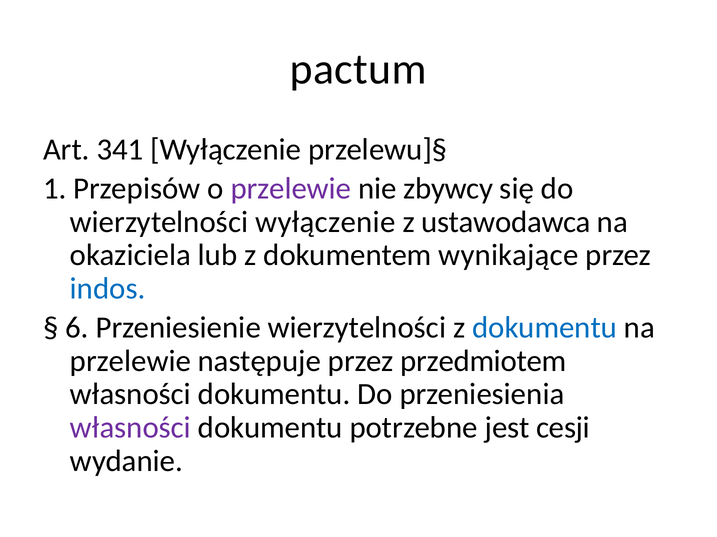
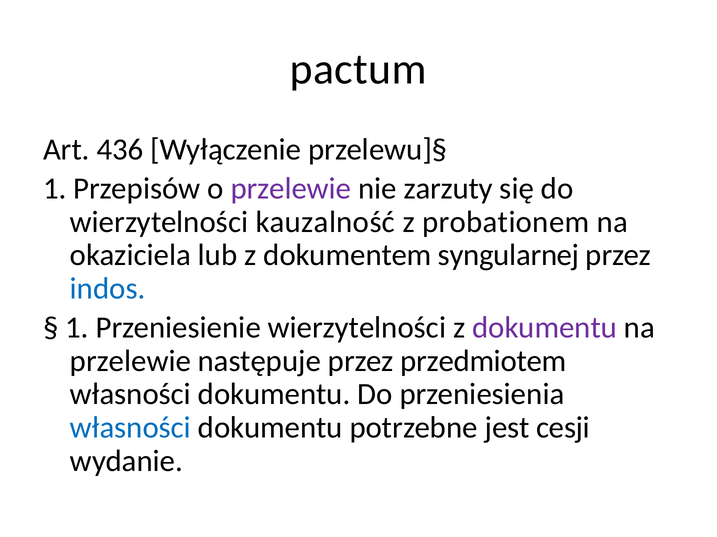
341: 341 -> 436
zbywcy: zbywcy -> zarzuty
wierzytelności wyłączenie: wyłączenie -> kauzalność
ustawodawca: ustawodawca -> probationem
wynikające: wynikające -> syngularnej
6 at (77, 328): 6 -> 1
dokumentu at (545, 328) colour: blue -> purple
własności at (130, 428) colour: purple -> blue
